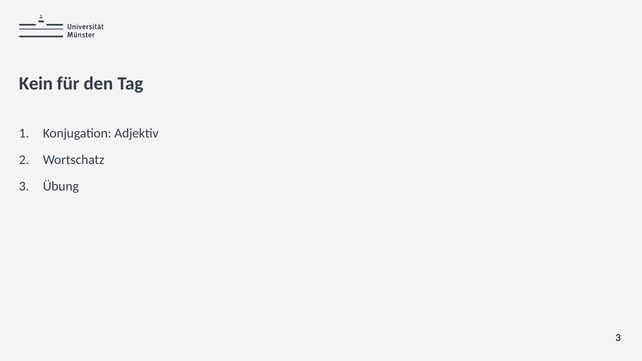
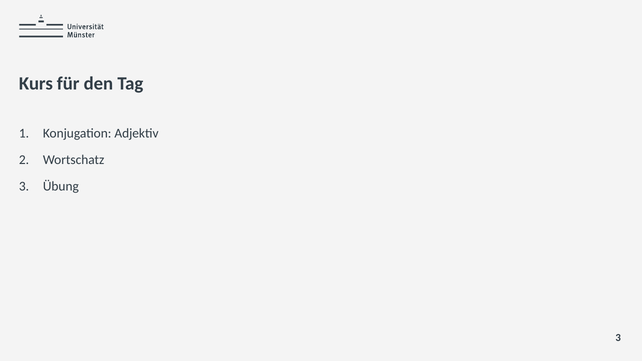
Kein: Kein -> Kurs
